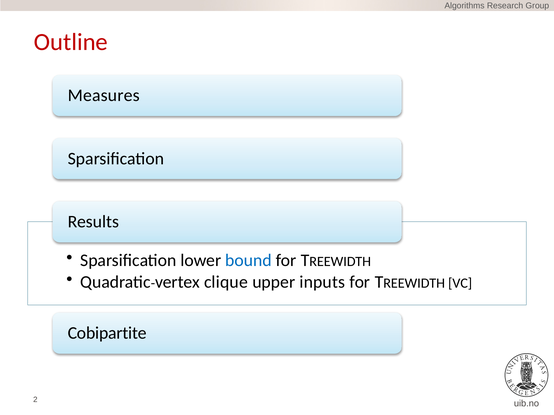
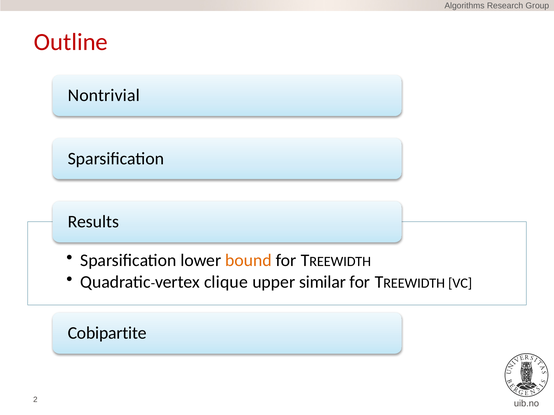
Measures: Measures -> Nontrivial
bound colour: blue -> orange
inputs: inputs -> similar
